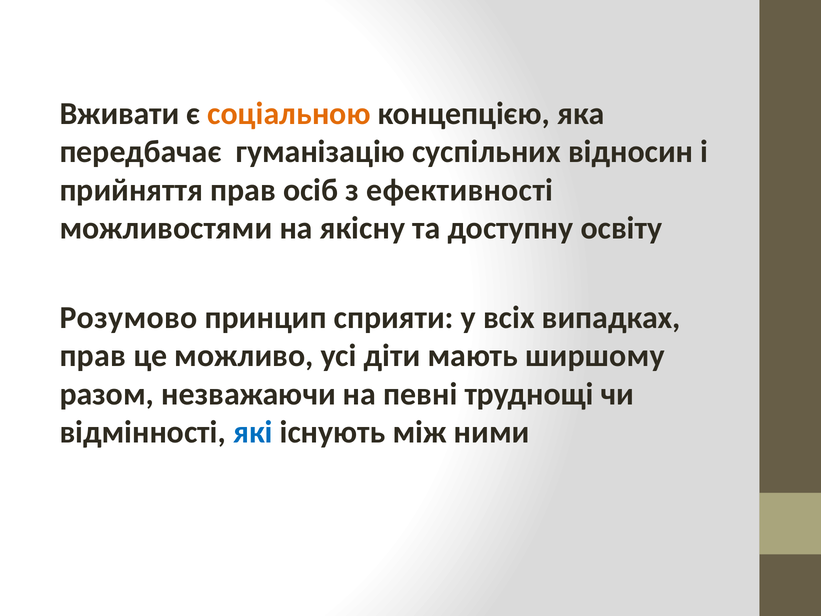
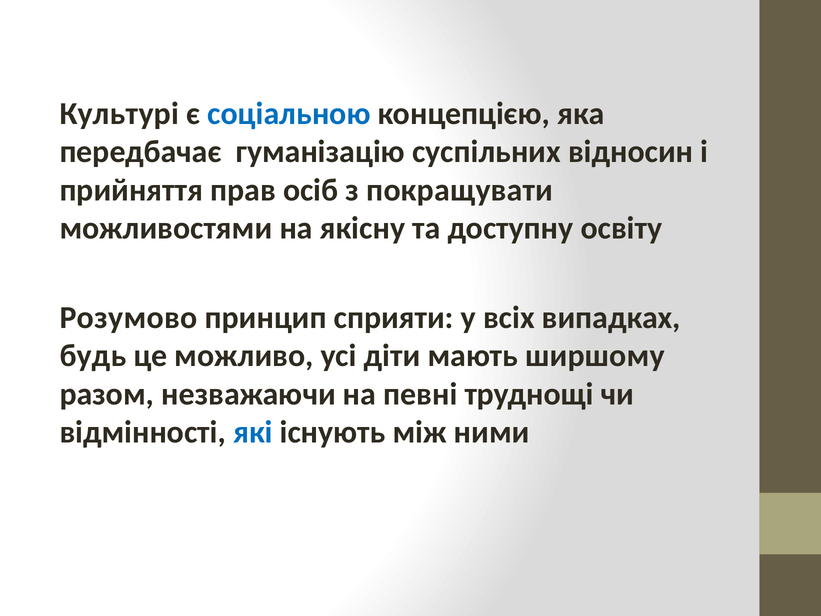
Вживати: Вживати -> Культурі
соціальною colour: orange -> blue
ефективності: ефективності -> покращувати
прав at (93, 356): прав -> будь
